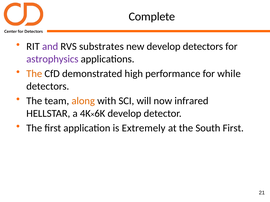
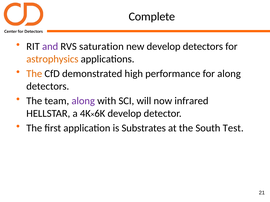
substrates: substrates -> saturation
astrophysics colour: purple -> orange
for while: while -> along
along at (83, 101) colour: orange -> purple
Extremely: Extremely -> Substrates
South First: First -> Test
